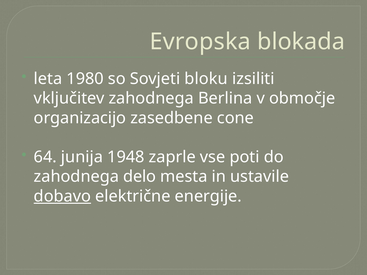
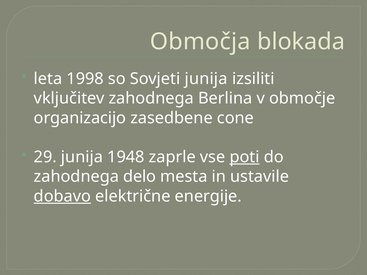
Evropska: Evropska -> Območja
1980: 1980 -> 1998
Sovjeti bloku: bloku -> junija
64: 64 -> 29
poti underline: none -> present
